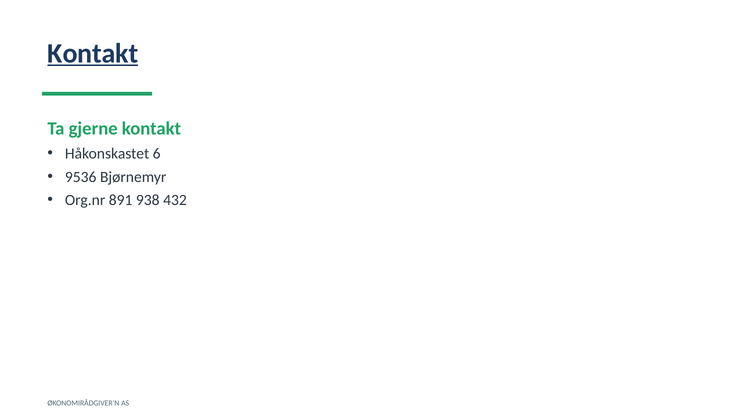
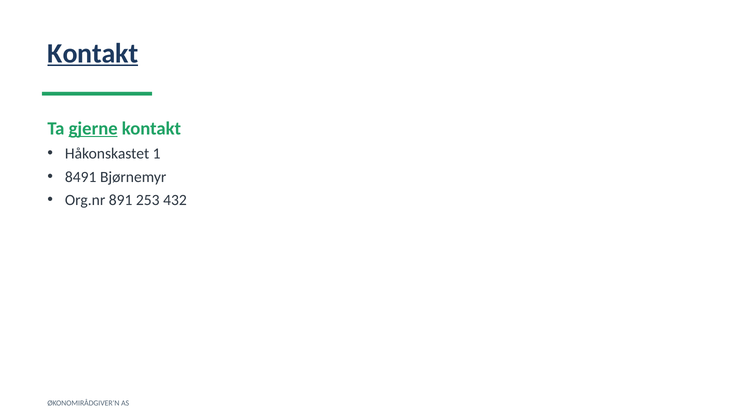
gjerne underline: none -> present
6: 6 -> 1
9536: 9536 -> 8491
938: 938 -> 253
